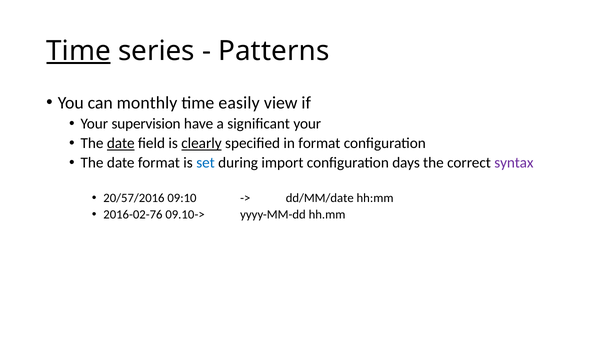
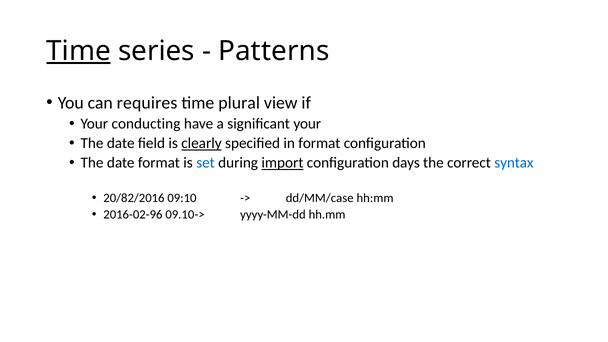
monthly: monthly -> requires
easily: easily -> plural
supervision: supervision -> conducting
date at (121, 143) underline: present -> none
import underline: none -> present
syntax colour: purple -> blue
20/57/2016: 20/57/2016 -> 20/82/2016
dd/MM/date: dd/MM/date -> dd/MM/case
2016-02-76: 2016-02-76 -> 2016-02-96
